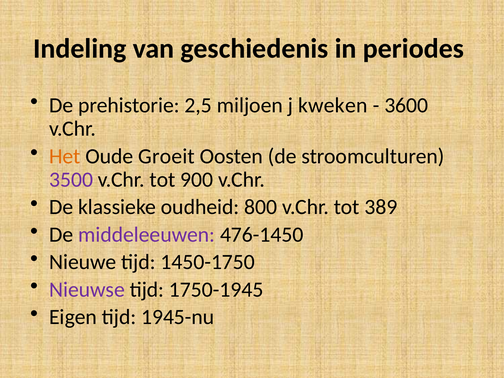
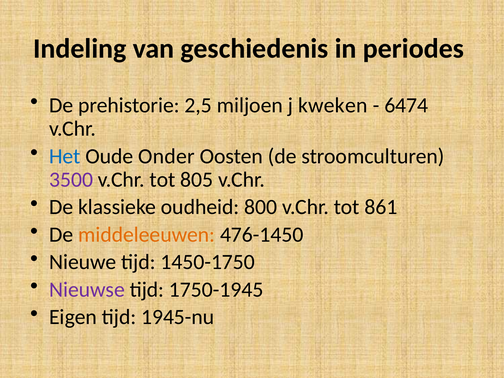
3600: 3600 -> 6474
Het colour: orange -> blue
Groeit: Groeit -> Onder
900: 900 -> 805
389: 389 -> 861
middeleeuwen colour: purple -> orange
